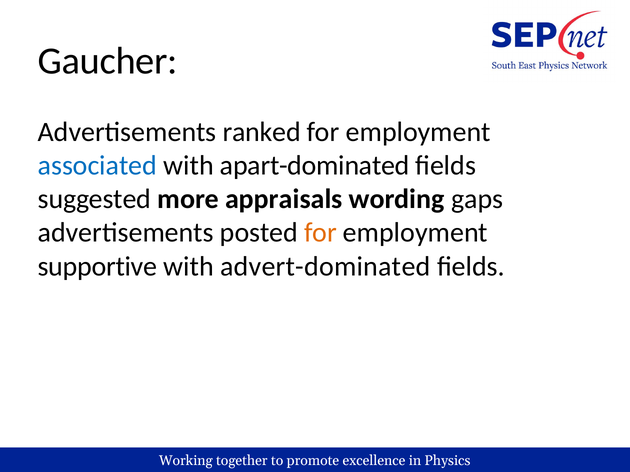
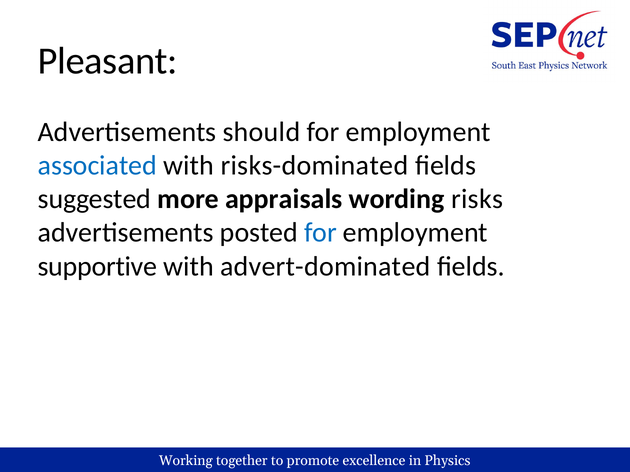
Gaucher: Gaucher -> Pleasant
ranked: ranked -> should
apart-dominated: apart-dominated -> risks-dominated
gaps: gaps -> risks
for at (320, 233) colour: orange -> blue
